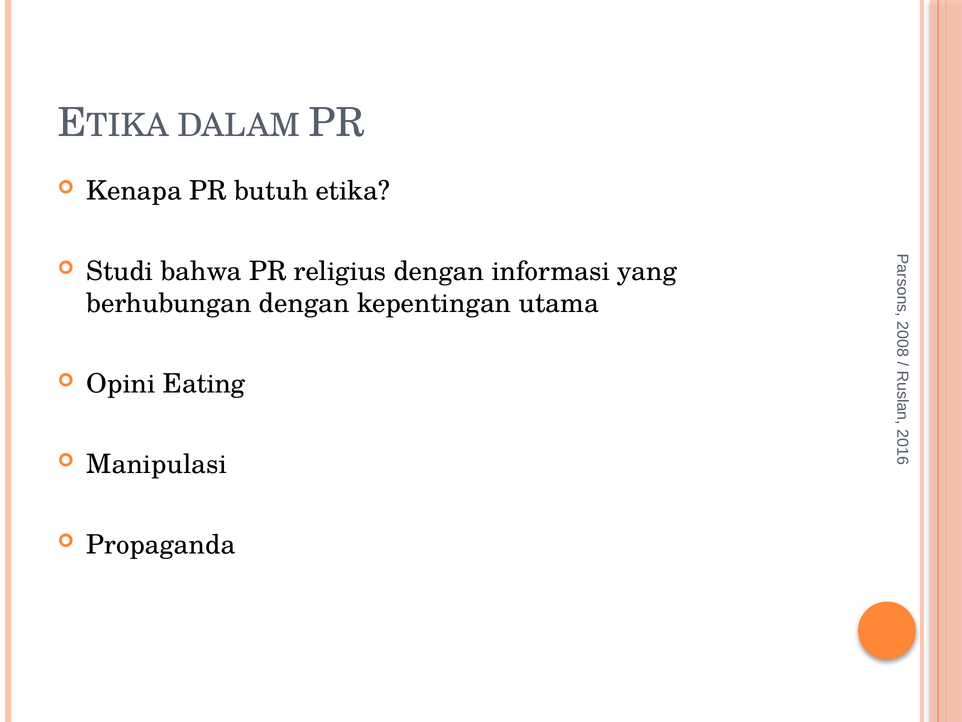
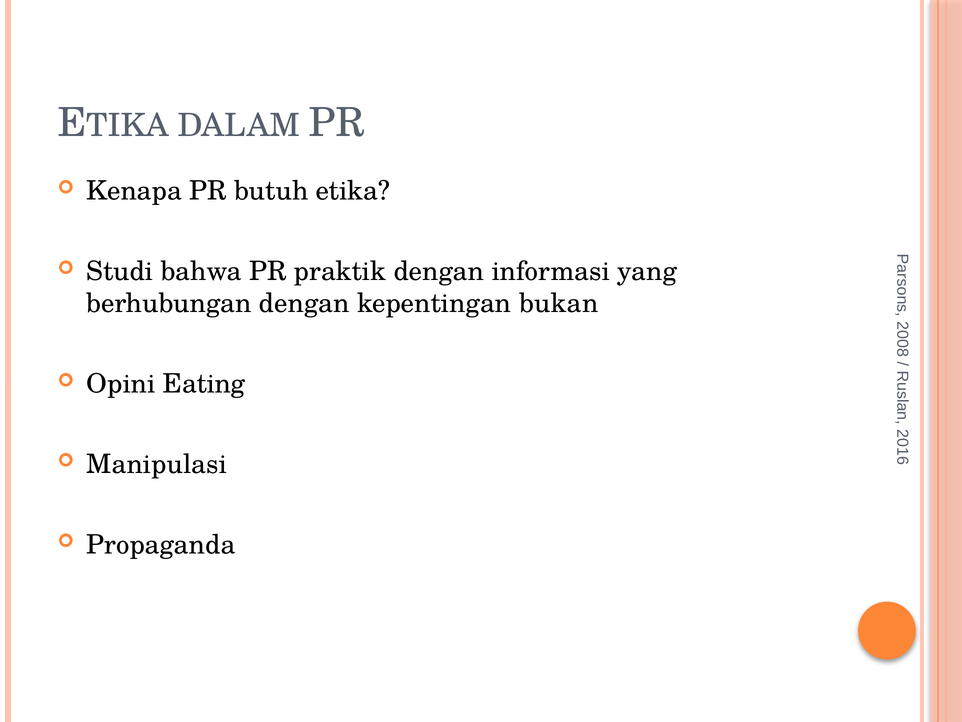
religius: religius -> praktik
utama: utama -> bukan
